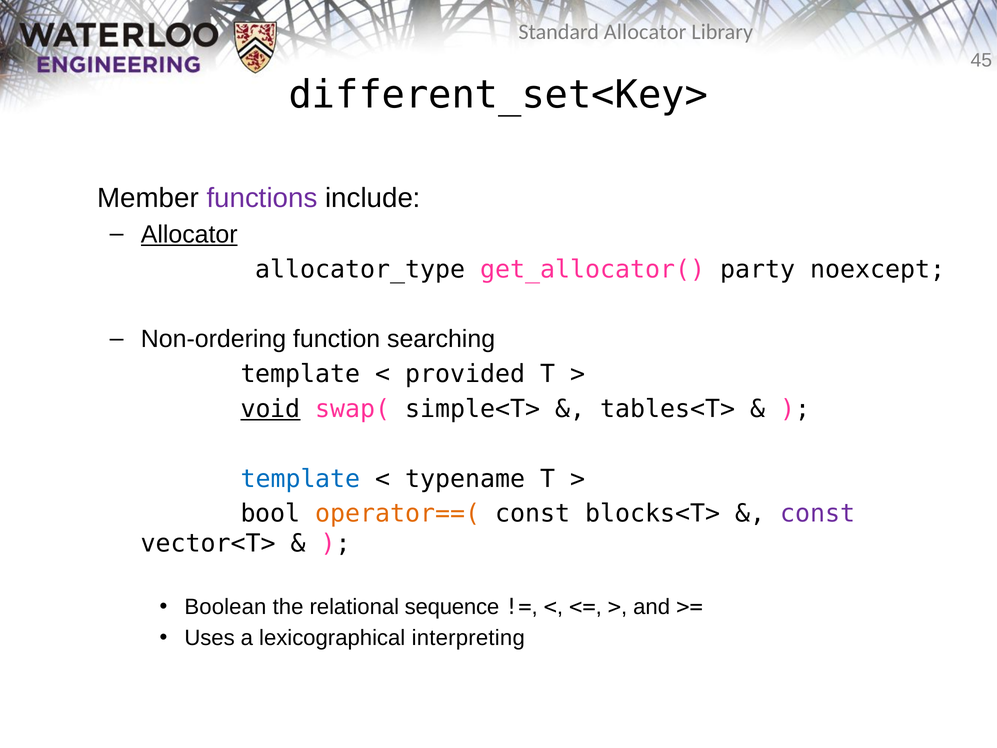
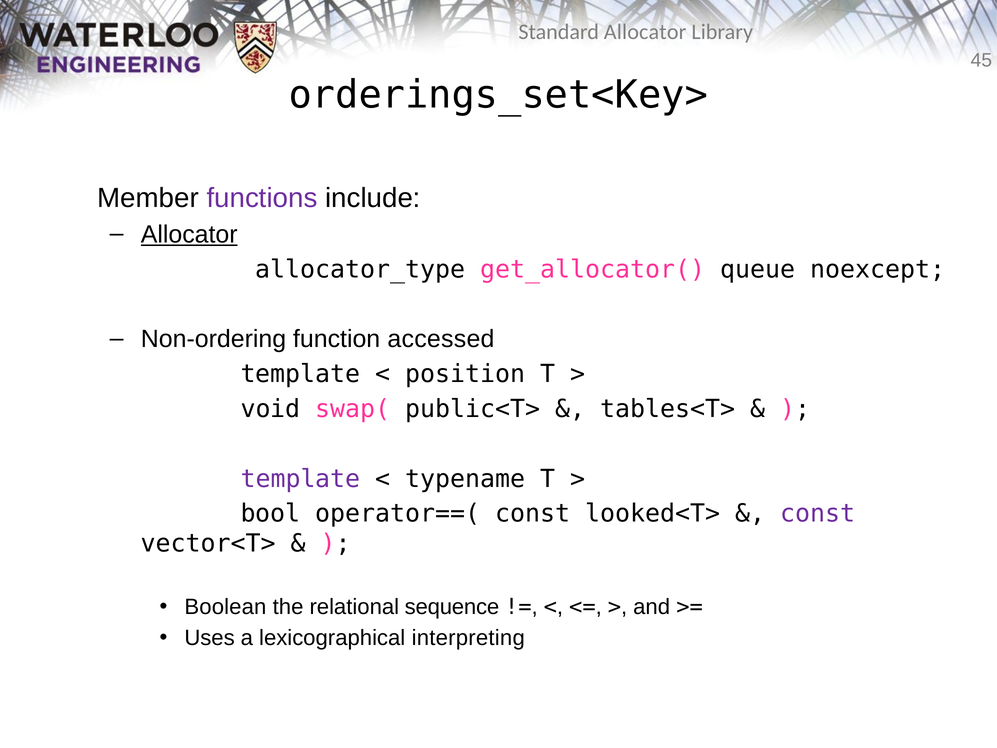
different_set<Key>: different_set<Key> -> orderings_set<Key>
party: party -> queue
searching: searching -> accessed
provided: provided -> position
void underline: present -> none
simple<T>: simple<T> -> public<T>
template at (301, 479) colour: blue -> purple
operator==( colour: orange -> black
blocks<T>: blocks<T> -> looked<T>
